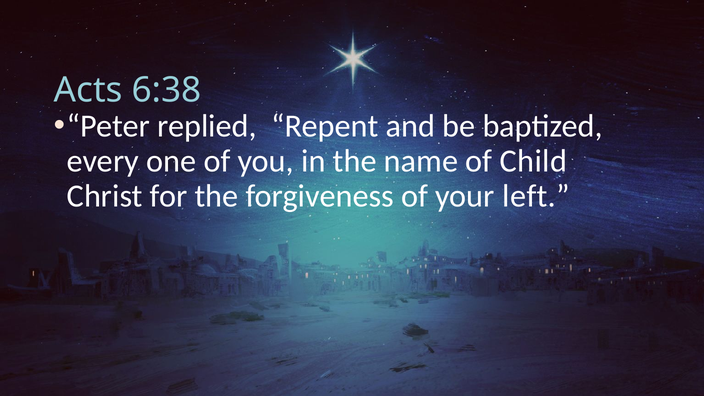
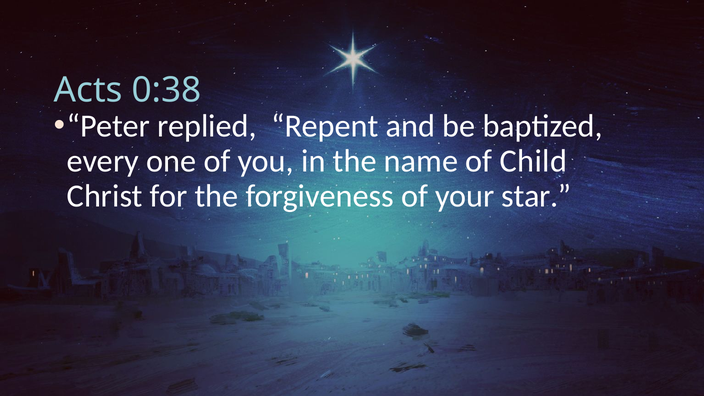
6:38: 6:38 -> 0:38
left: left -> star
